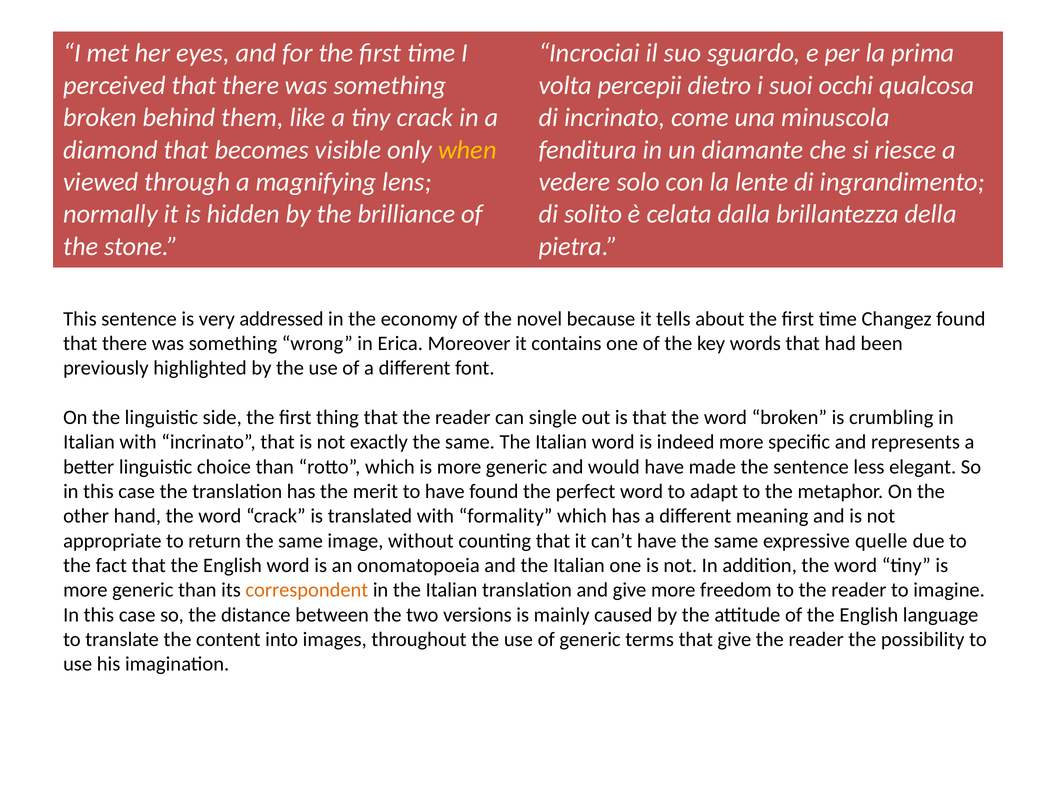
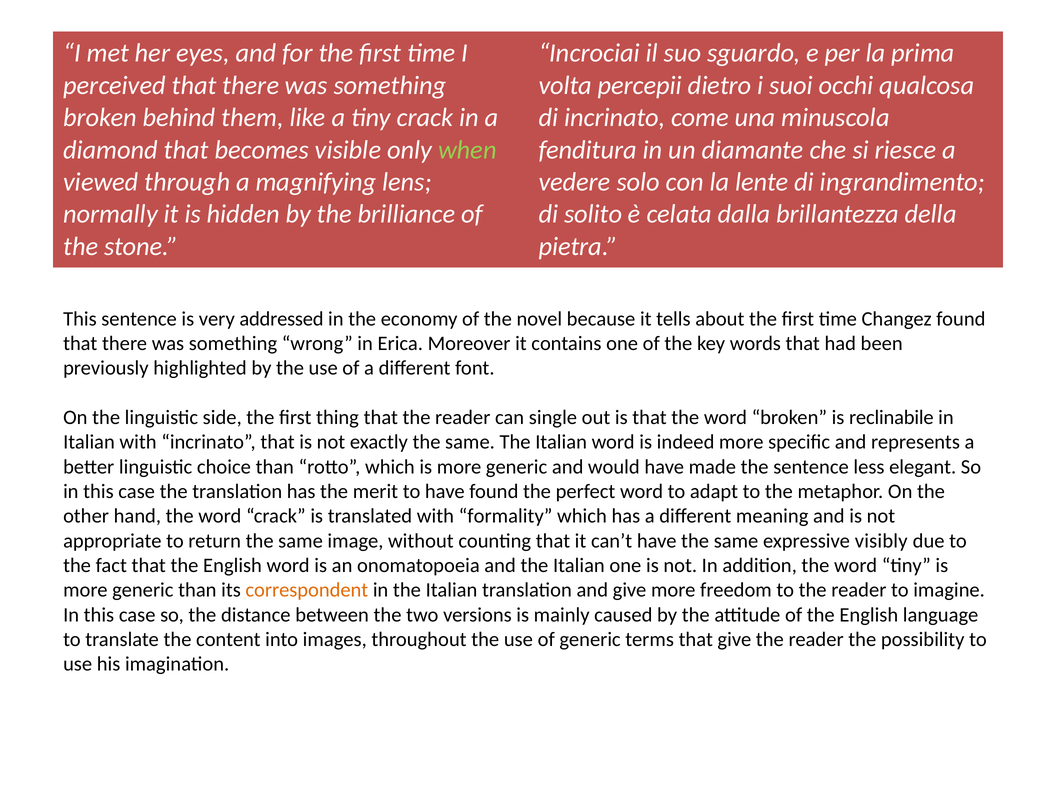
when colour: yellow -> light green
crumbling: crumbling -> reclinabile
quelle: quelle -> visibly
